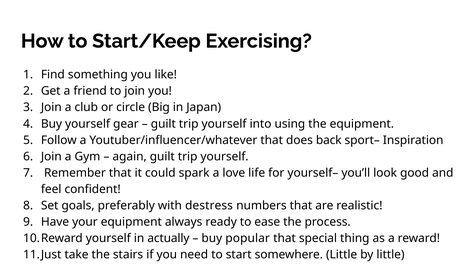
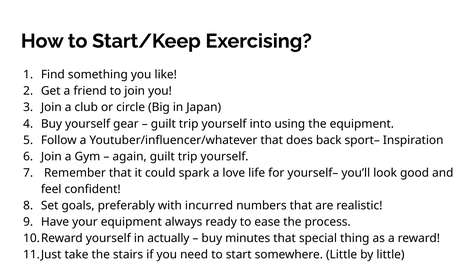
destress: destress -> incurred
popular: popular -> minutes
